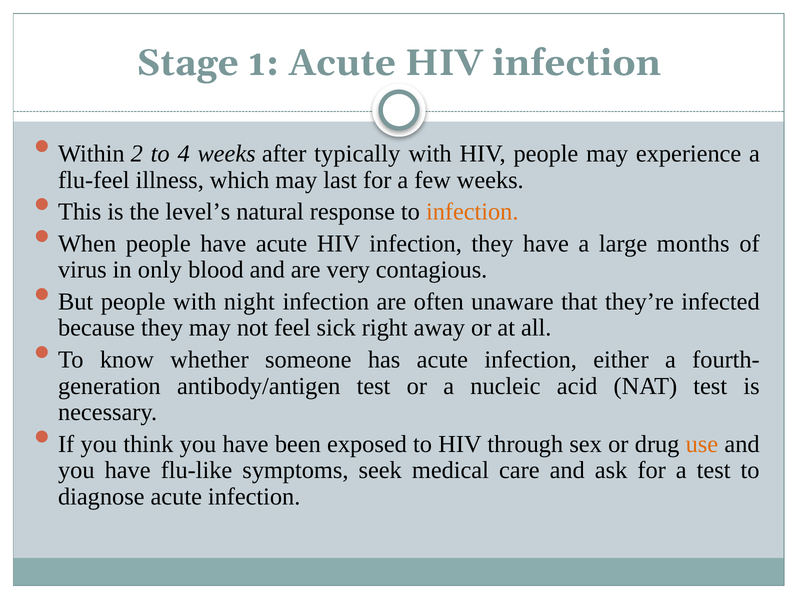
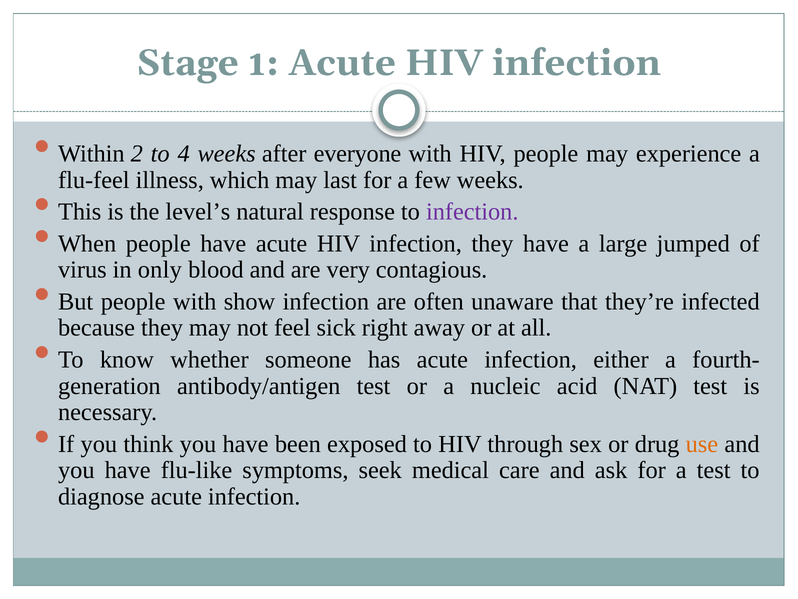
typically: typically -> everyone
infection at (472, 212) colour: orange -> purple
months: months -> jumped
night: night -> show
